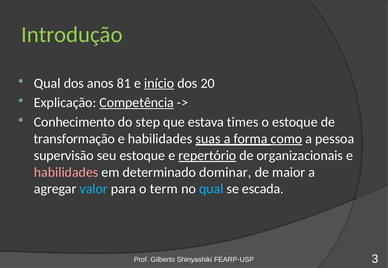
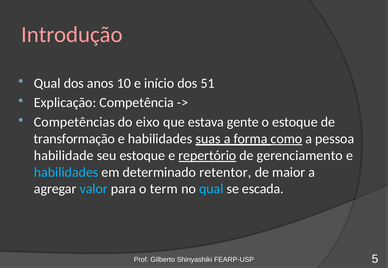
Introdução colour: light green -> pink
81: 81 -> 10
início underline: present -> none
20: 20 -> 51
Competência underline: present -> none
Conhecimento: Conhecimento -> Competências
step: step -> eixo
times: times -> gente
supervisão: supervisão -> habilidade
organizacionais: organizacionais -> gerenciamento
habilidades at (66, 173) colour: pink -> light blue
dominar: dominar -> retentor
3: 3 -> 5
